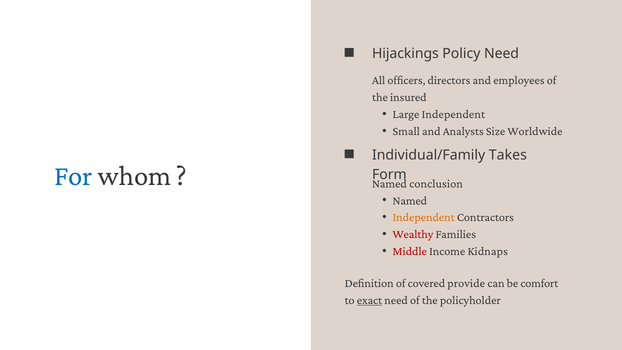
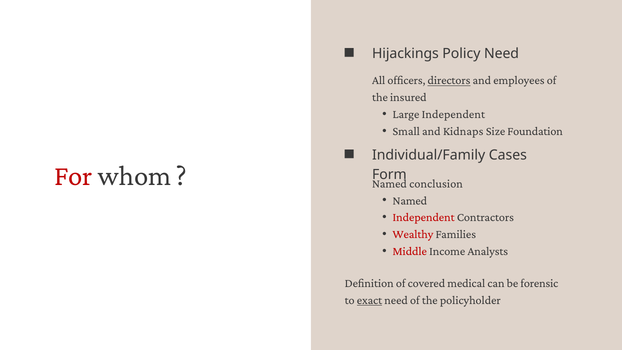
directors underline: none -> present
Analysts: Analysts -> Kidnaps
Worldwide: Worldwide -> Foundation
Takes: Takes -> Cases
For colour: blue -> red
Independent at (424, 217) colour: orange -> red
Kidnaps: Kidnaps -> Analysts
provide: provide -> medical
comfort: comfort -> forensic
